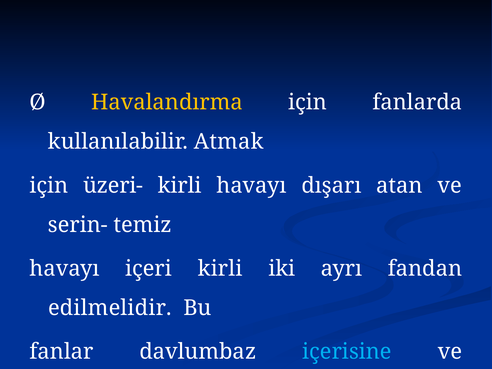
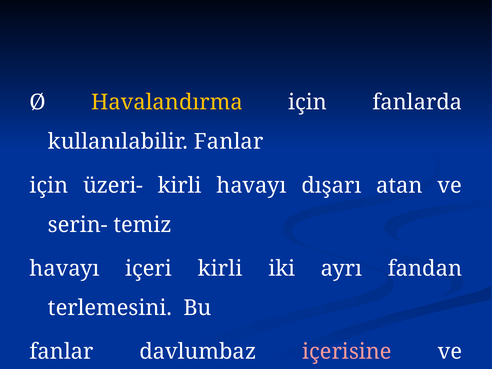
kullanılabilir Atmak: Atmak -> Fanlar
edilmelidir: edilmelidir -> terlemesini
içerisine colour: light blue -> pink
